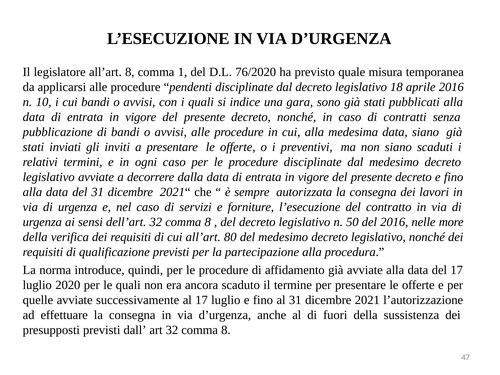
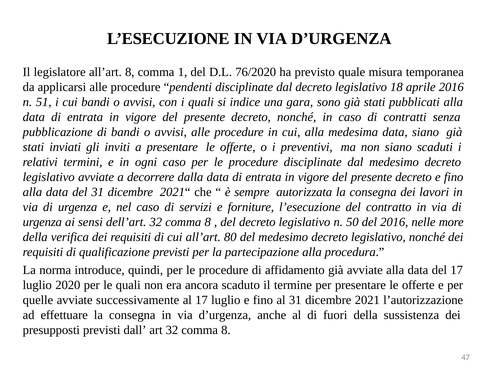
10: 10 -> 51
